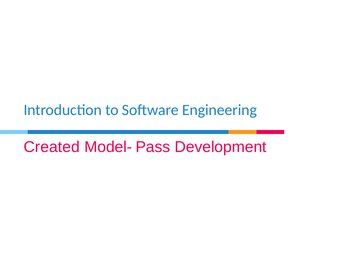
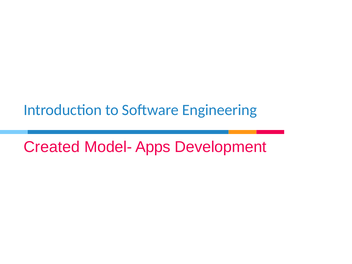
Pass: Pass -> Apps
